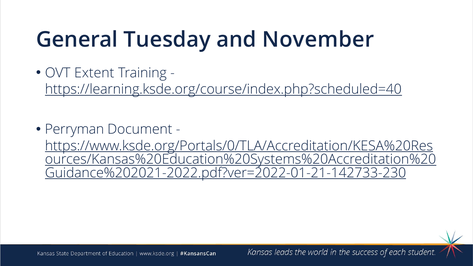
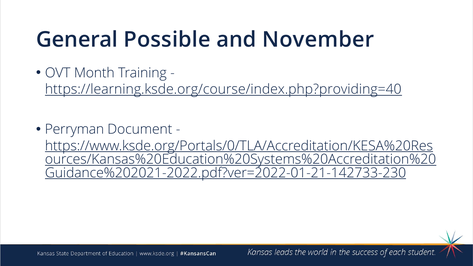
Tuesday: Tuesday -> Possible
Extent: Extent -> Month
https://learning.ksde.org/course/index.php?scheduled=40: https://learning.ksde.org/course/index.php?scheduled=40 -> https://learning.ksde.org/course/index.php?providing=40
